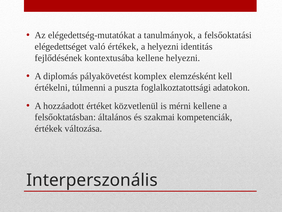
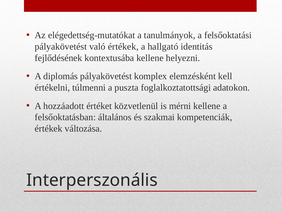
elégedettséget at (61, 46): elégedettséget -> pályakövetést
a helyezni: helyezni -> hallgató
